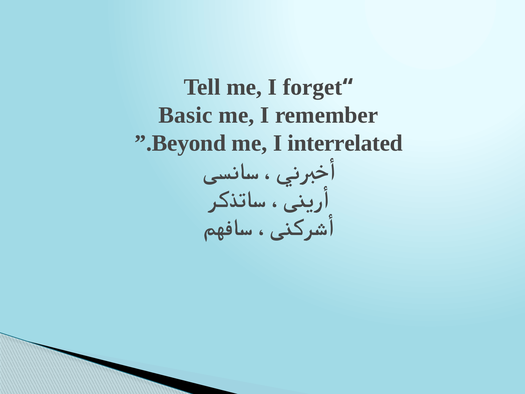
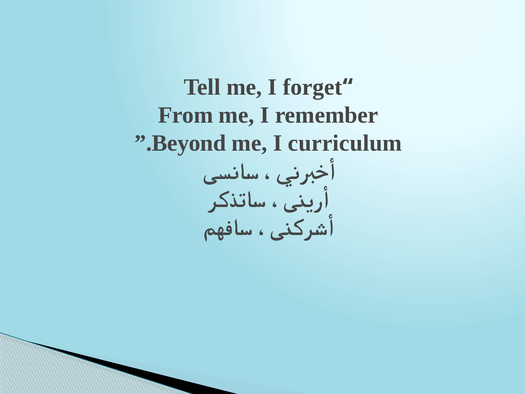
Basic: Basic -> From
interrelated: interrelated -> curriculum
